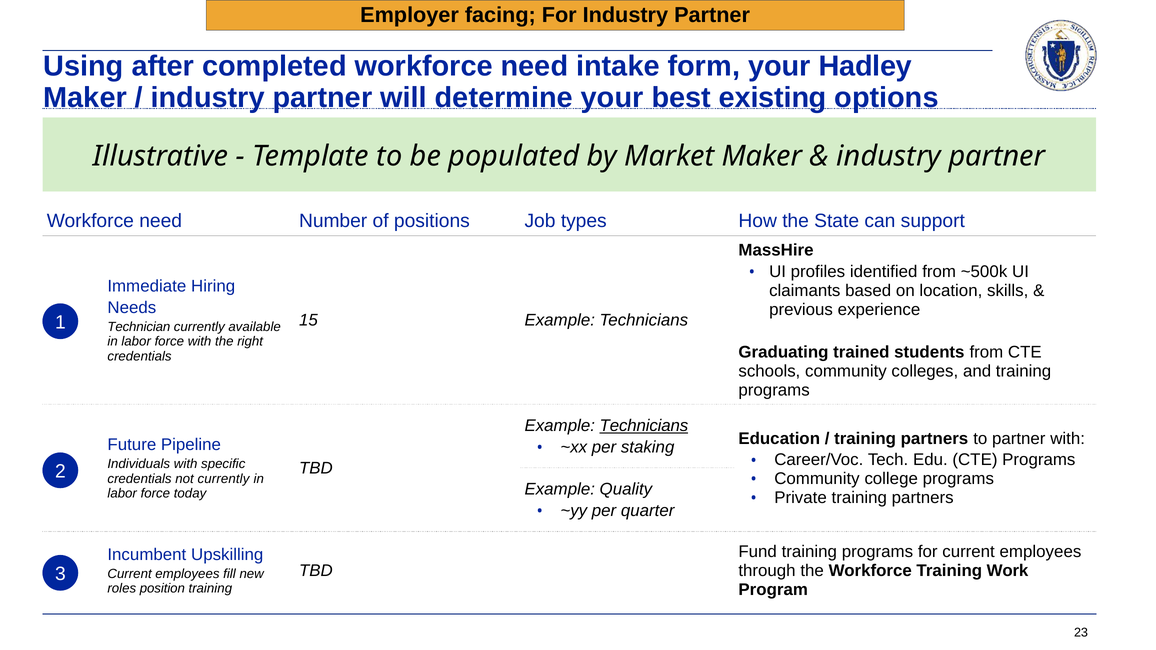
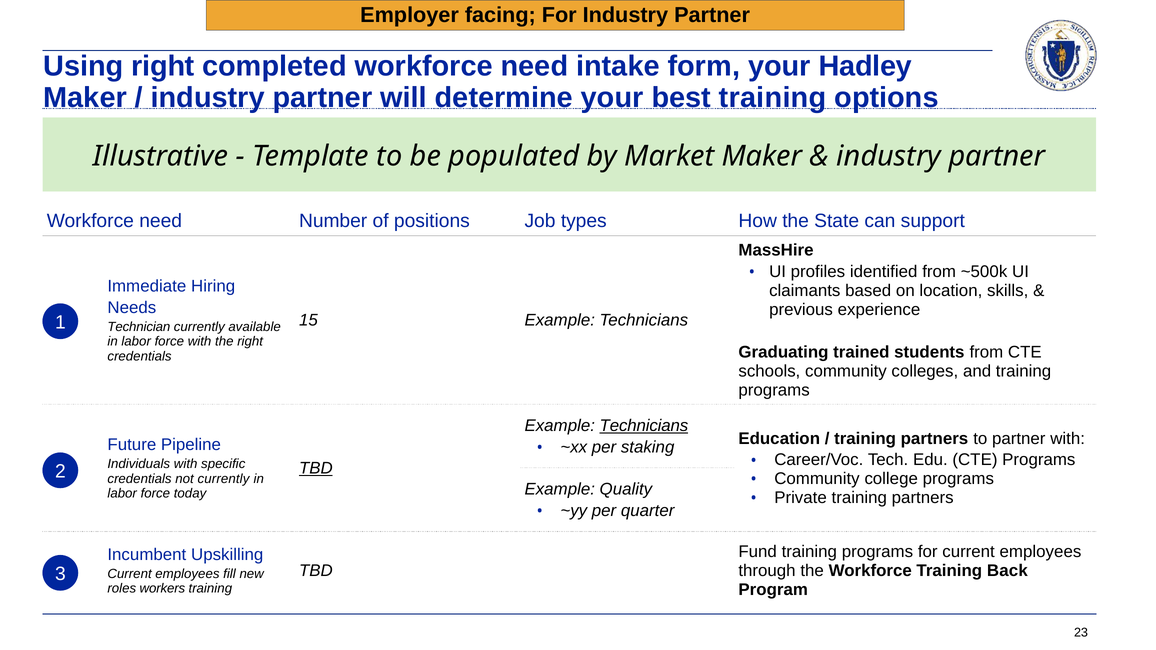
Using after: after -> right
best existing: existing -> training
TBD at (316, 468) underline: none -> present
Work: Work -> Back
position: position -> workers
